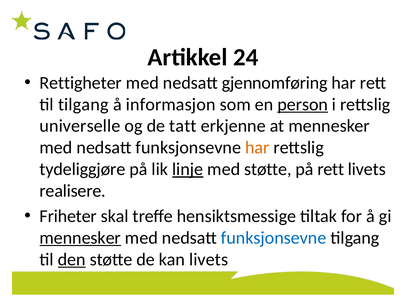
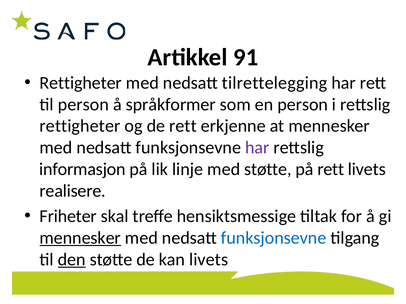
24: 24 -> 91
gjennomføring: gjennomføring -> tilrettelegging
til tilgang: tilgang -> person
informasjon: informasjon -> språkformer
person at (303, 105) underline: present -> none
universelle at (80, 126): universelle -> rettigheter
de tatt: tatt -> rett
har at (257, 148) colour: orange -> purple
tydeliggjøre: tydeliggjøre -> informasjon
linje underline: present -> none
